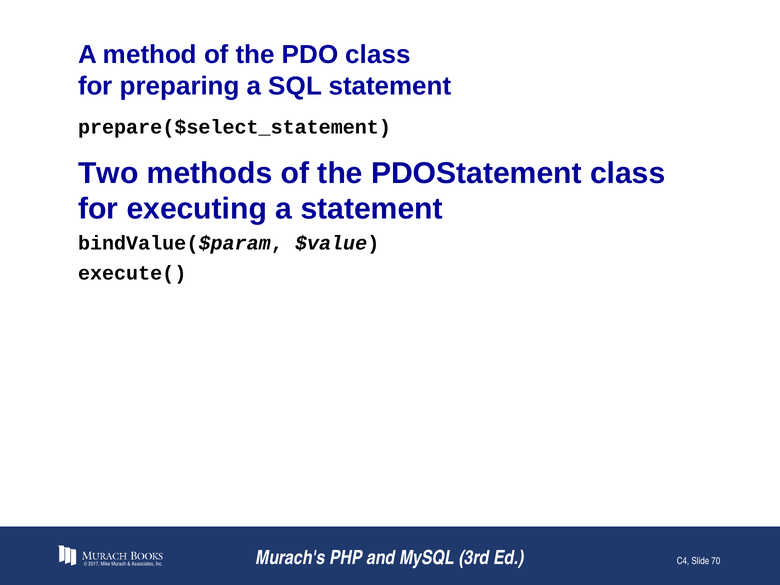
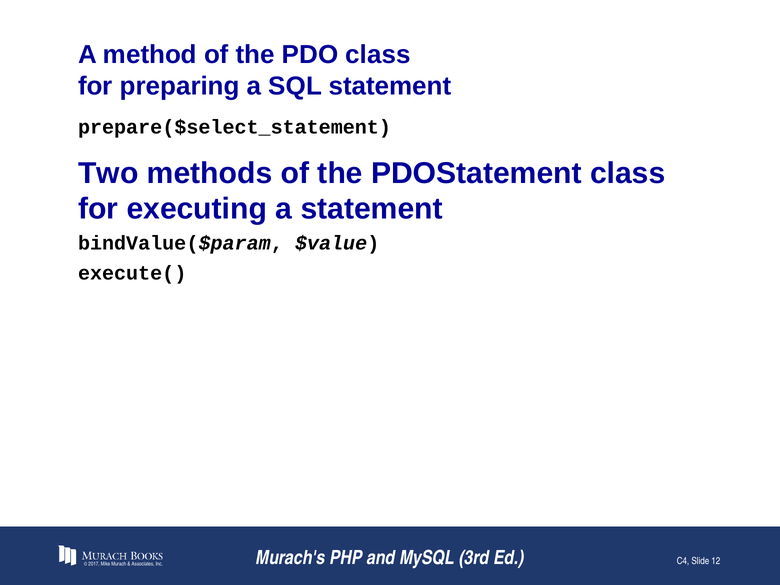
70: 70 -> 12
